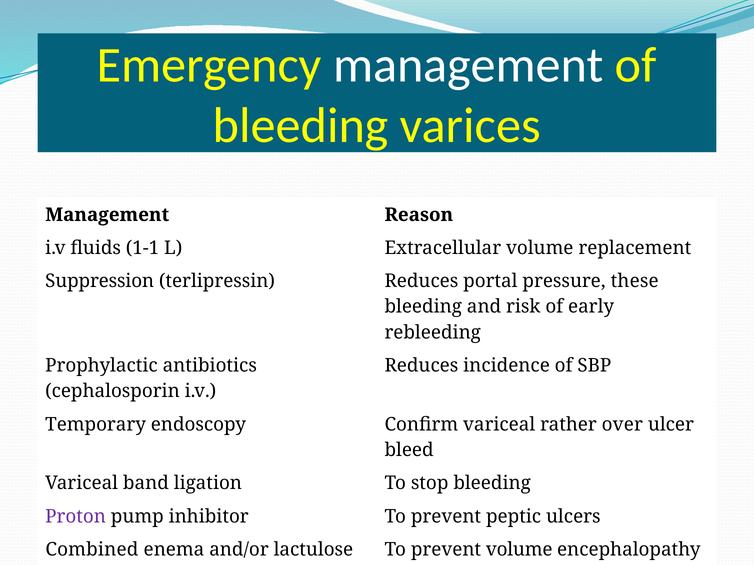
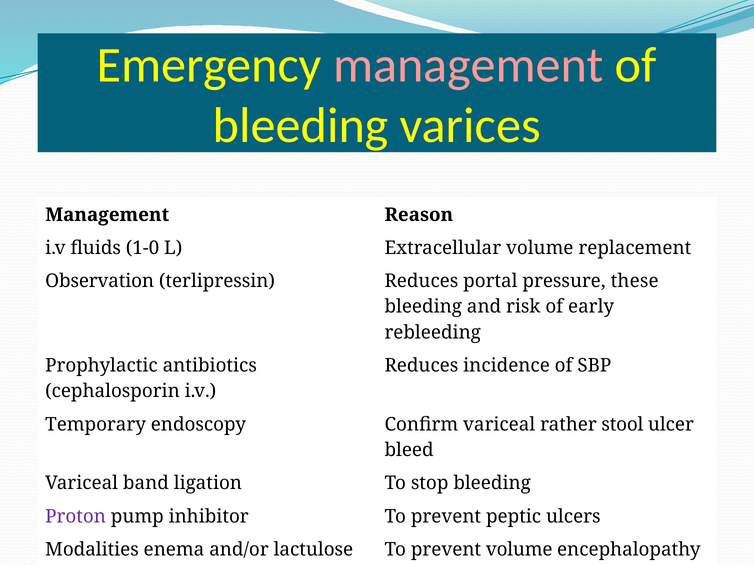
management at (468, 65) colour: white -> pink
1-1: 1-1 -> 1-0
Suppression: Suppression -> Observation
over: over -> stool
Combined: Combined -> Modalities
